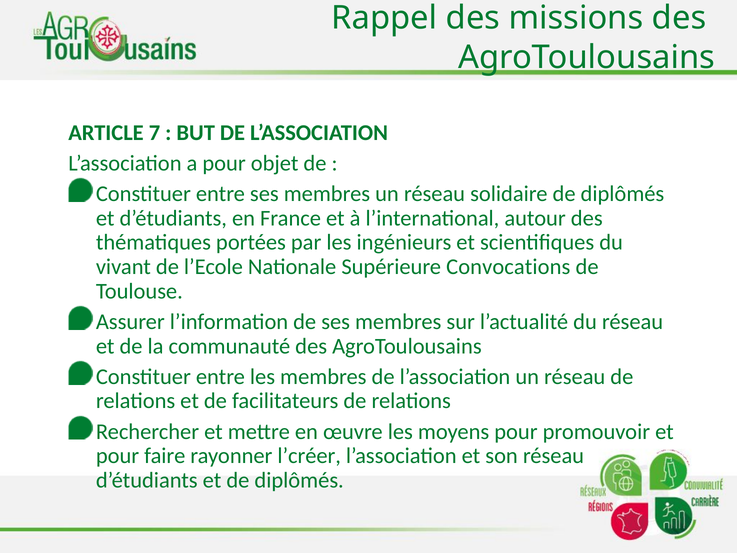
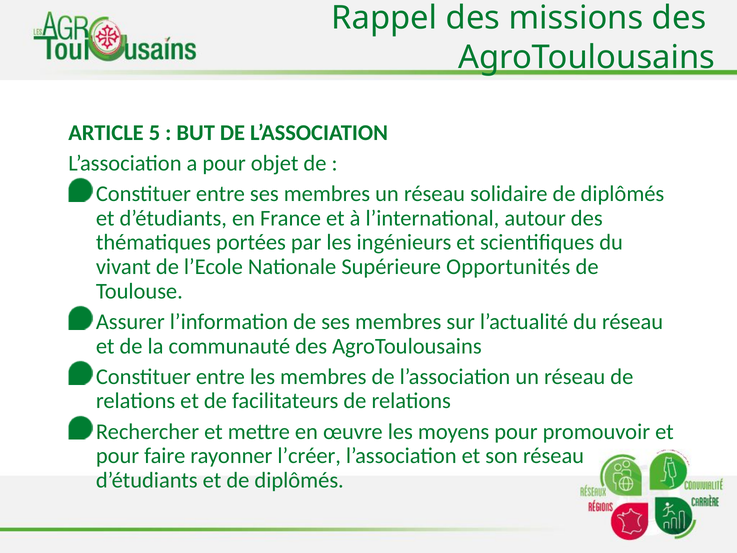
7: 7 -> 5
Convocations: Convocations -> Opportunités
